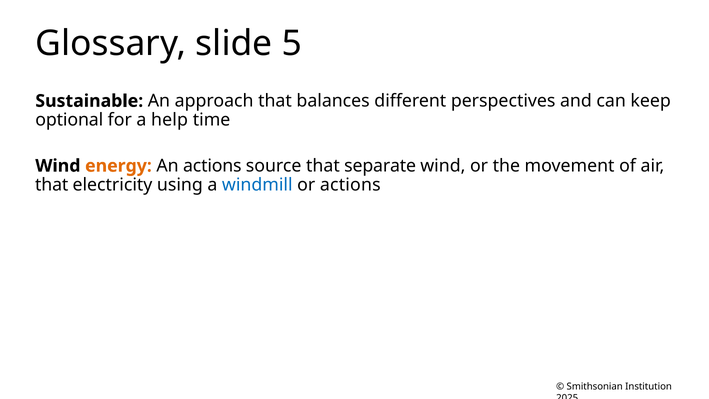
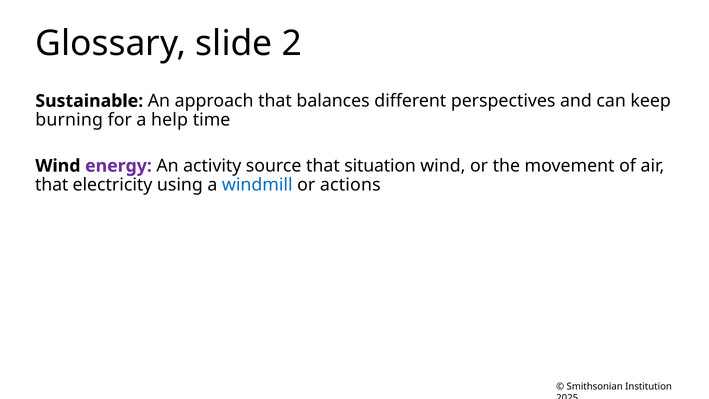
5: 5 -> 2
optional: optional -> burning
energy colour: orange -> purple
An actions: actions -> activity
separate: separate -> situation
